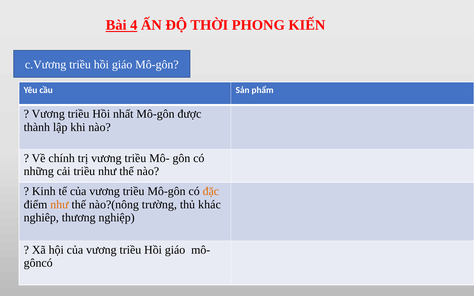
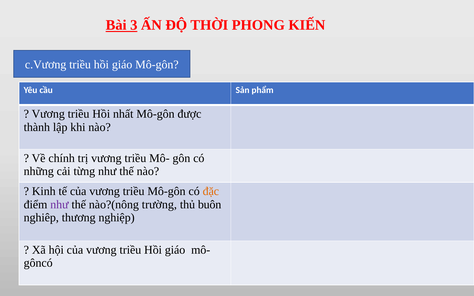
4: 4 -> 3
cải triều: triều -> từng
như at (59, 205) colour: orange -> purple
khác: khác -> buôn
